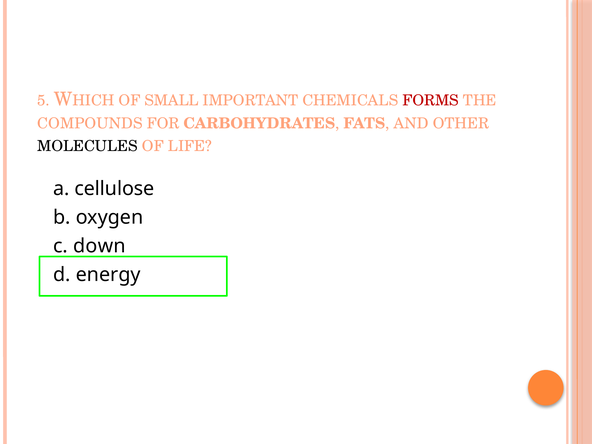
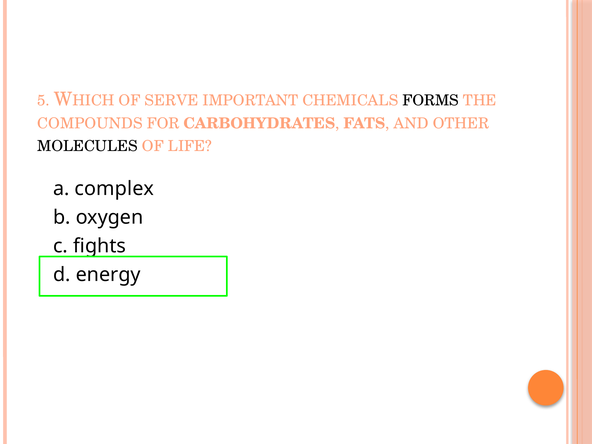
SMALL: SMALL -> SERVE
FORMS colour: red -> black
cellulose: cellulose -> complex
down: down -> fights
